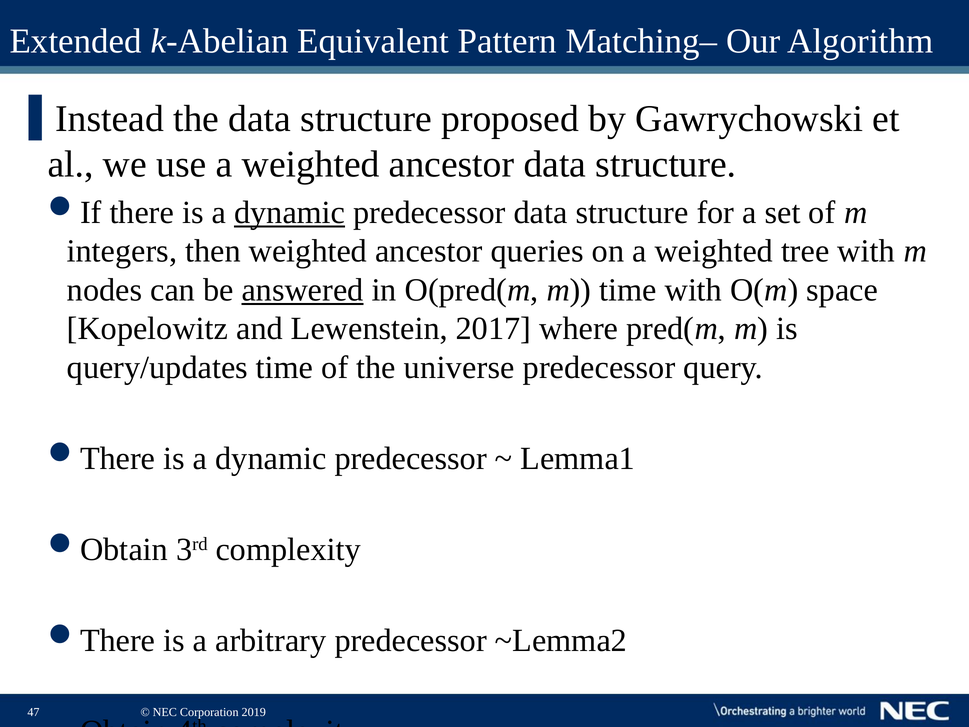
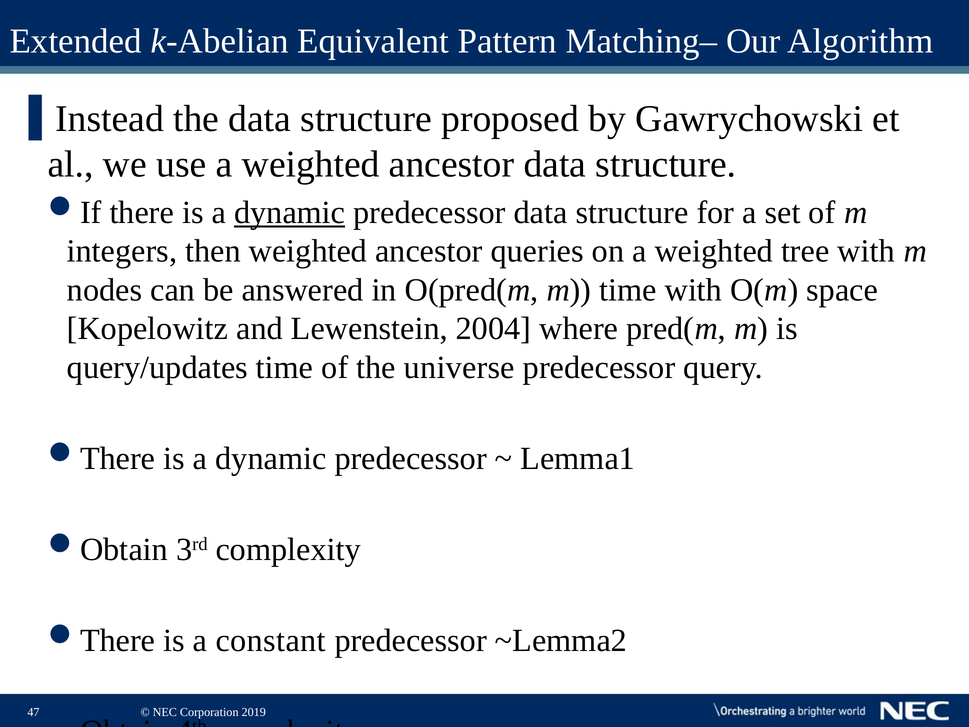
answered underline: present -> none
2017: 2017 -> 2004
arbitrary: arbitrary -> constant
